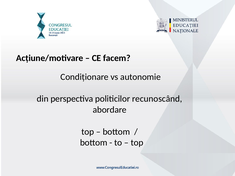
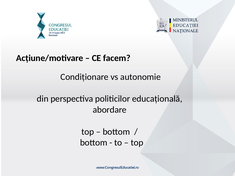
recunoscând: recunoscând -> educațională
